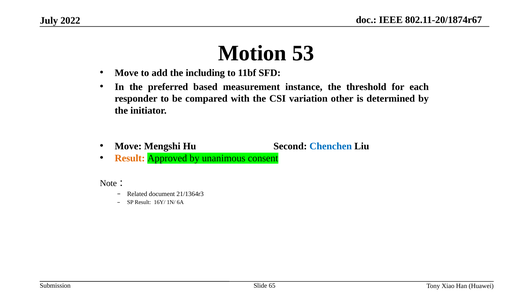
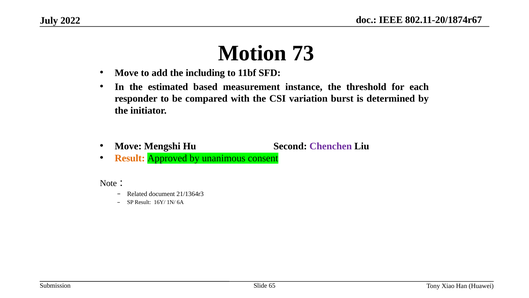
53: 53 -> 73
preferred: preferred -> estimated
other: other -> burst
Chenchen colour: blue -> purple
